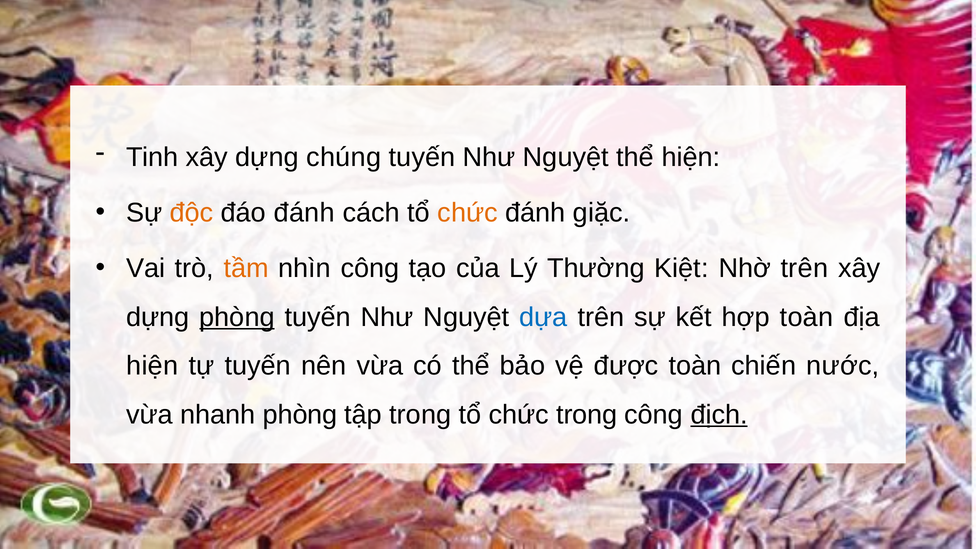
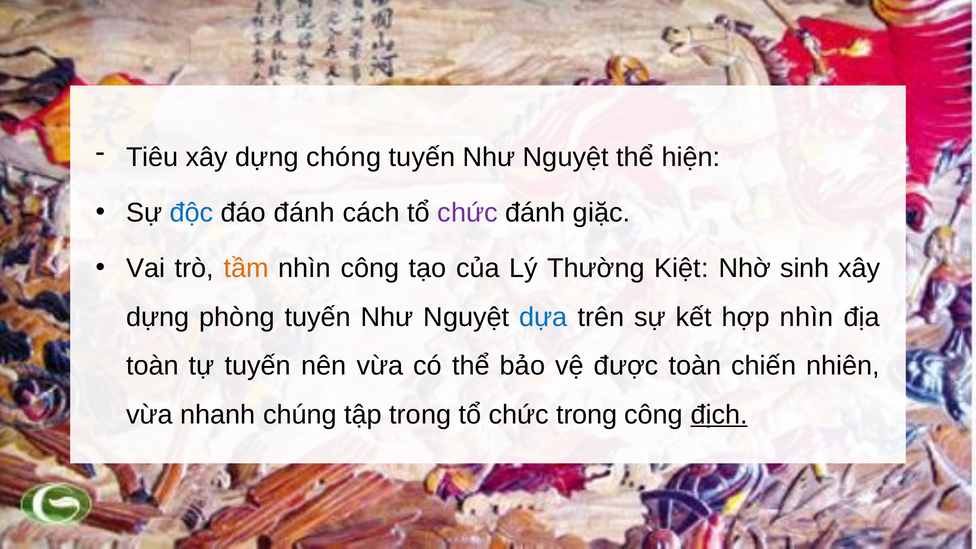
Tinh: Tinh -> Tiêu
chúng: chúng -> chóng
độc colour: orange -> blue
chức at (468, 213) colour: orange -> purple
Nhờ trên: trên -> sinh
phòng at (237, 317) underline: present -> none
hợp toàn: toàn -> nhìn
hiện at (152, 366): hiện -> toàn
nước: nước -> nhiên
nhanh phòng: phòng -> chúng
